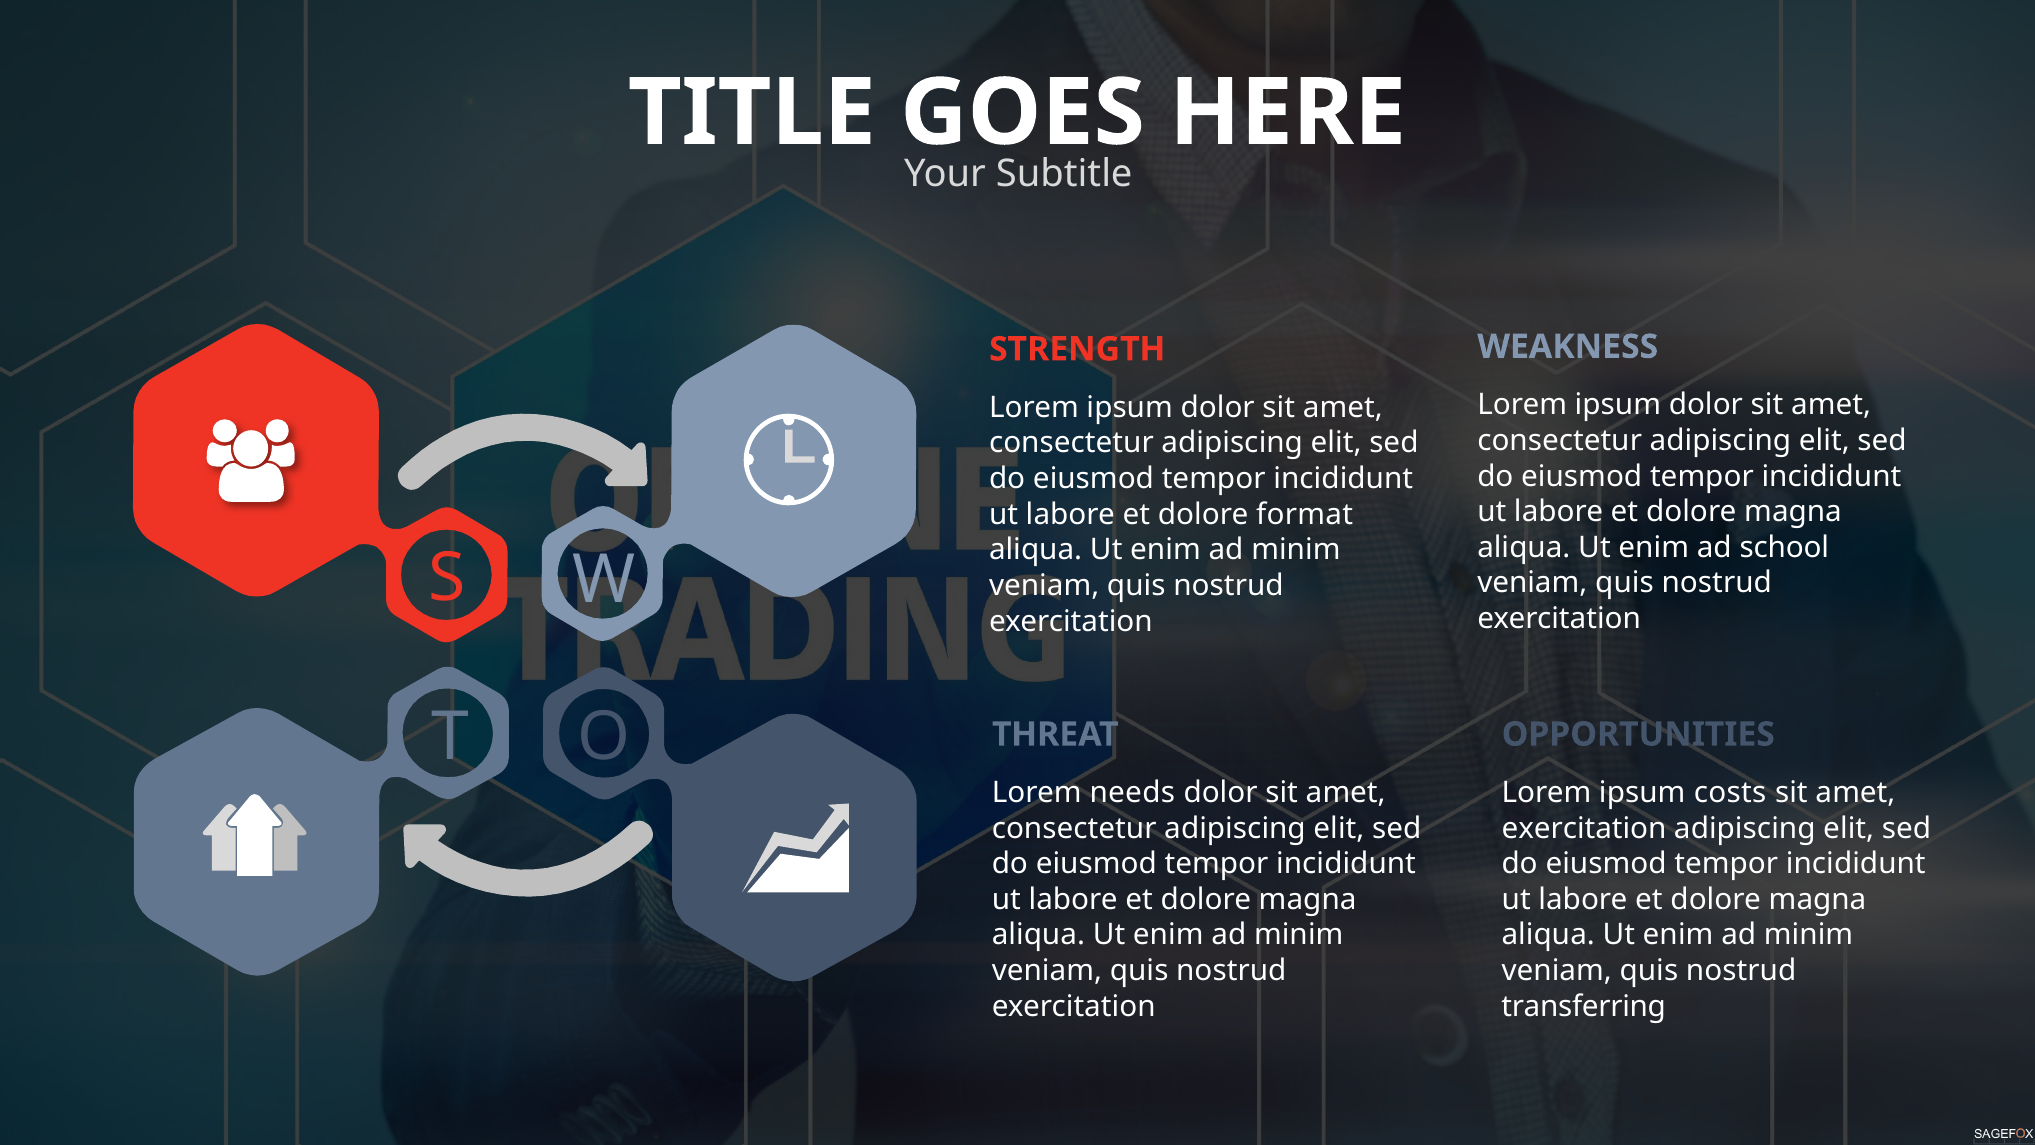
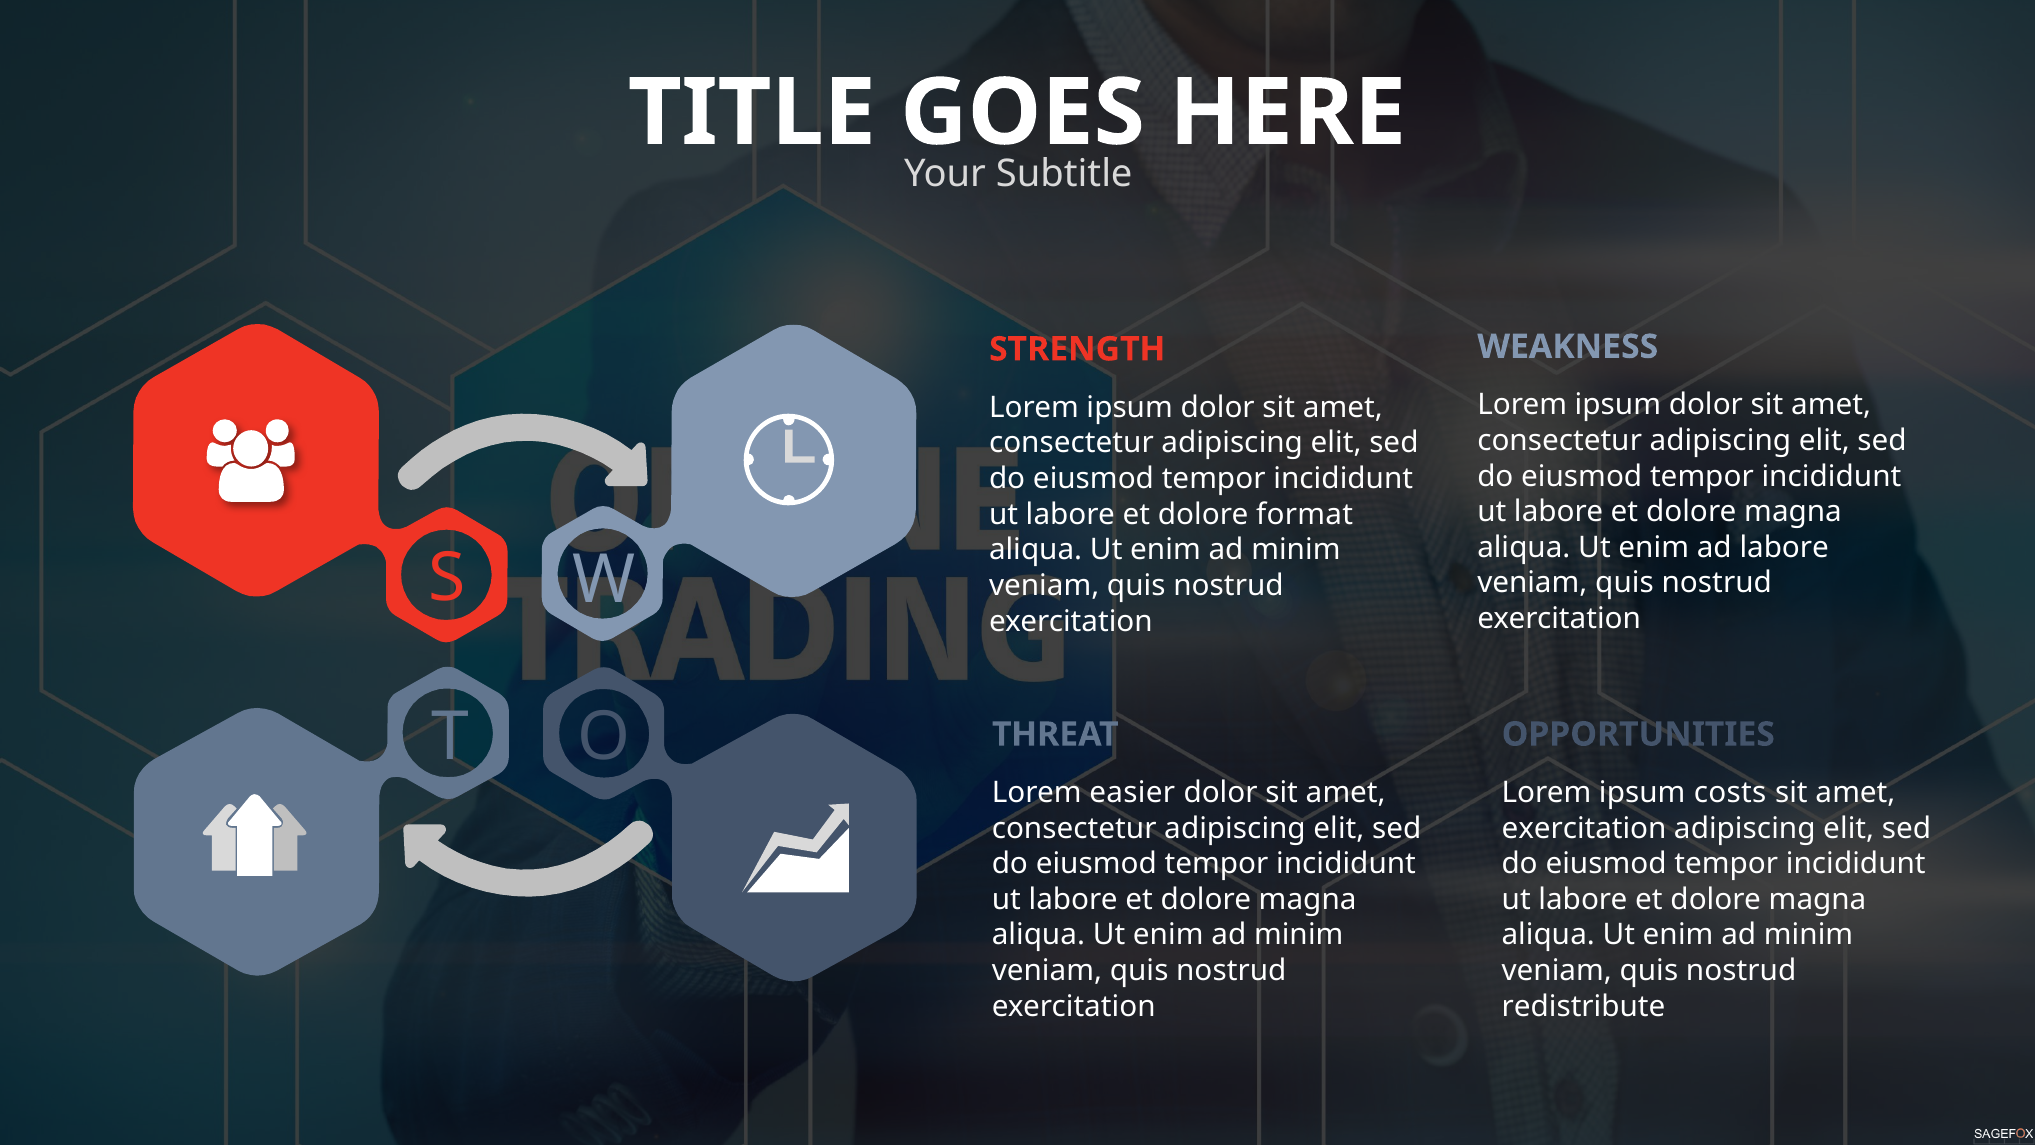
ad school: school -> labore
needs: needs -> easier
transferring: transferring -> redistribute
